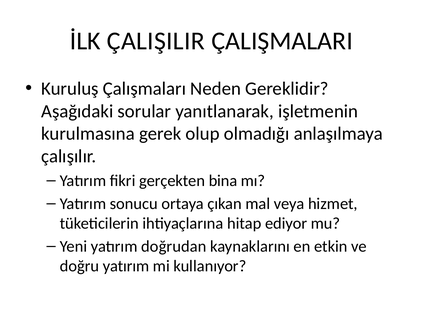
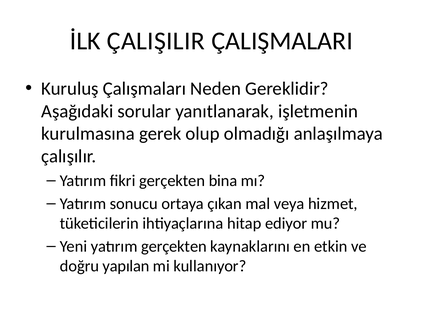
yatırım doğrudan: doğrudan -> gerçekten
doğru yatırım: yatırım -> yapılan
